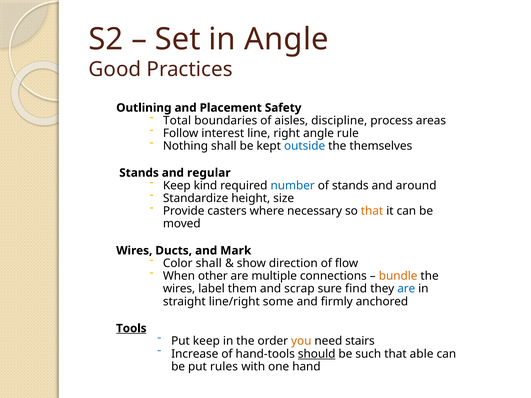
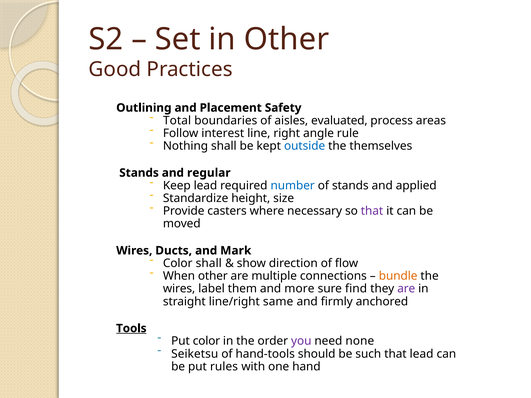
in Angle: Angle -> Other
discipline: discipline -> evaluated
Keep kind: kind -> lead
around: around -> applied
that at (372, 211) colour: orange -> purple
scrap: scrap -> more
are at (406, 289) colour: blue -> purple
some: some -> same
Put keep: keep -> color
you colour: orange -> purple
stairs: stairs -> none
Increase: Increase -> Seiketsu
should underline: present -> none
that able: able -> lead
